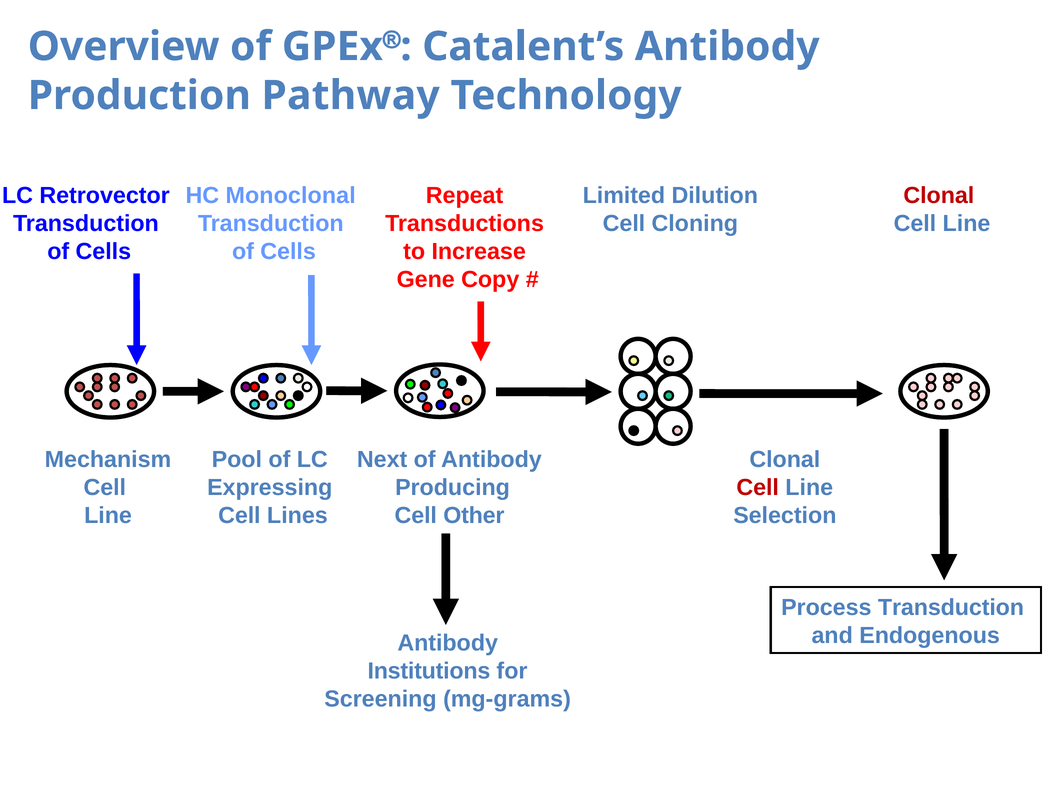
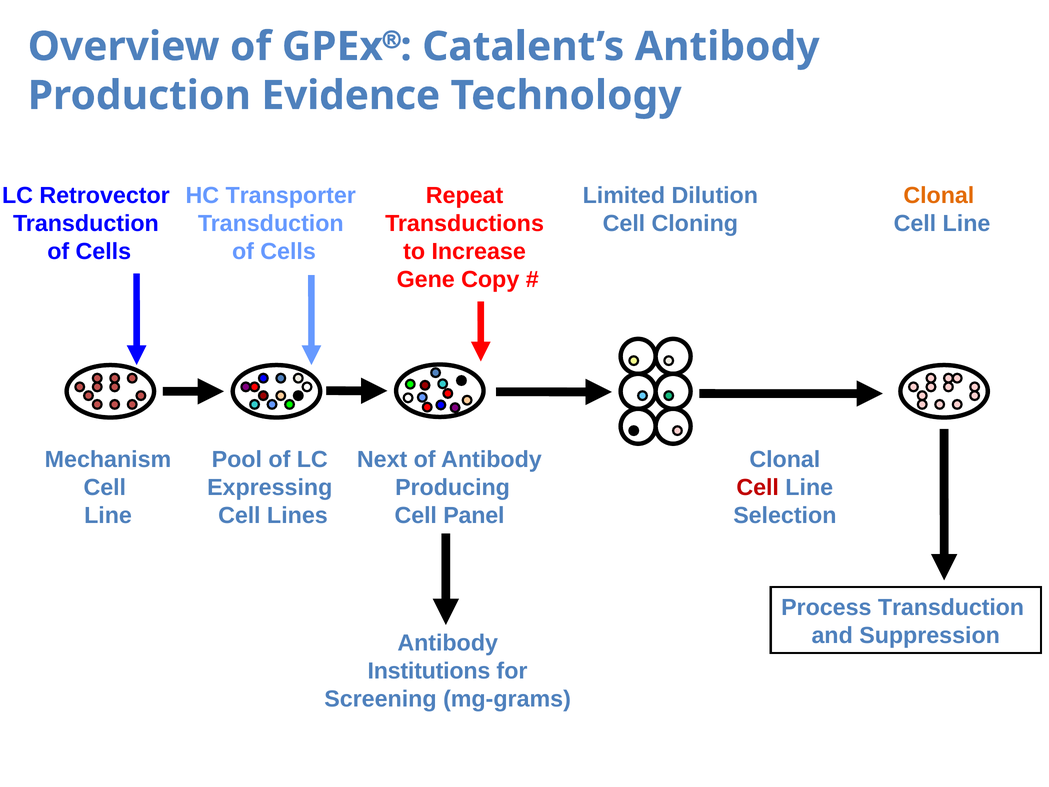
Pathway: Pathway -> Evidence
Monoclonal: Monoclonal -> Transporter
Clonal at (939, 196) colour: red -> orange
Other: Other -> Panel
Endogenous: Endogenous -> Suppression
